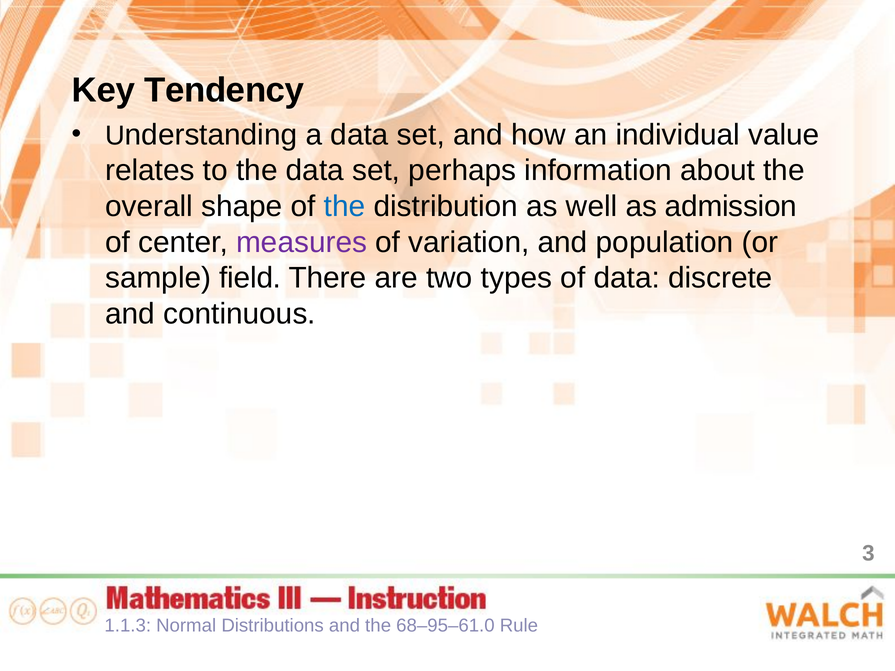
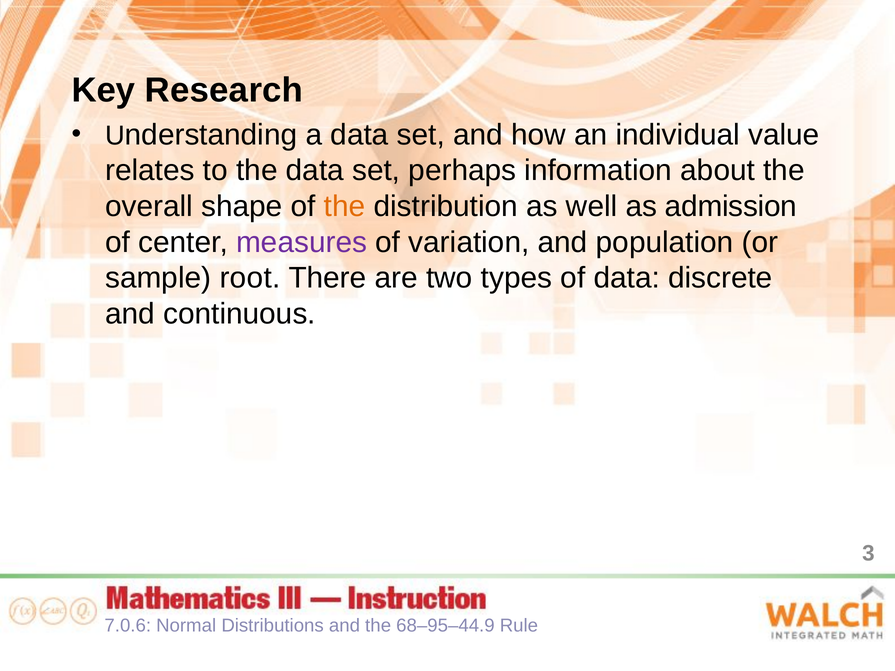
Tendency: Tendency -> Research
the at (345, 207) colour: blue -> orange
field: field -> root
1.1.3: 1.1.3 -> 7.0.6
68–95–61.0: 68–95–61.0 -> 68–95–44.9
